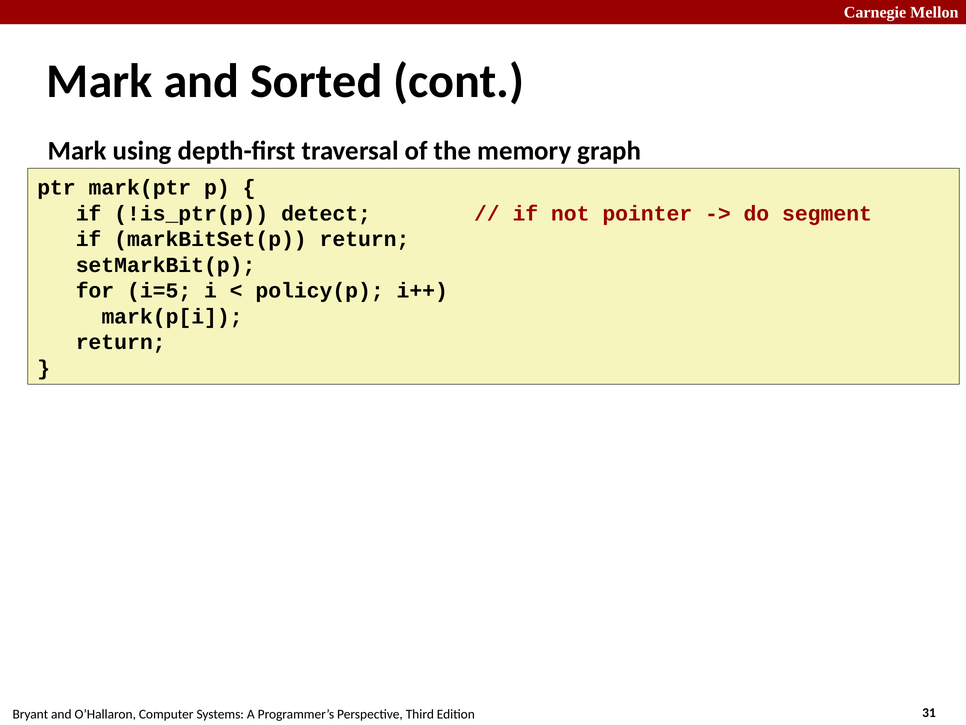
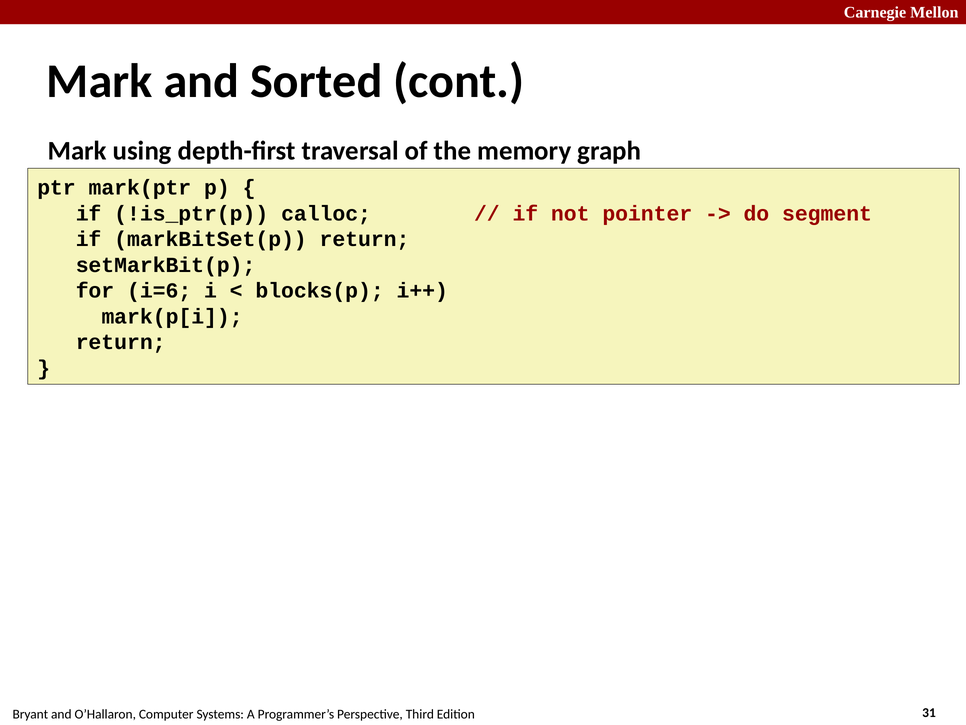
detect: detect -> calloc
i=5: i=5 -> i=6
policy(p: policy(p -> blocks(p
